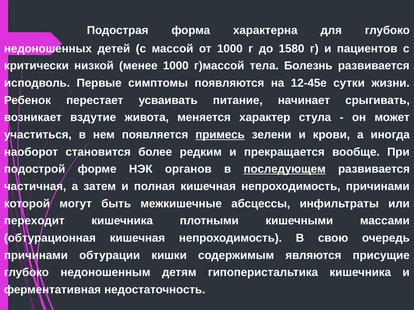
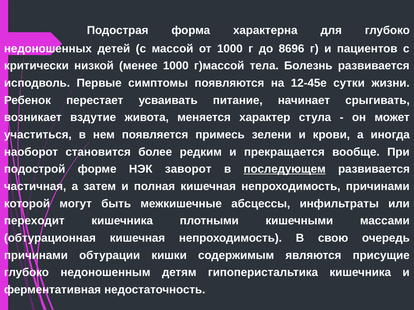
1580: 1580 -> 8696
примесь underline: present -> none
органов: органов -> заворот
